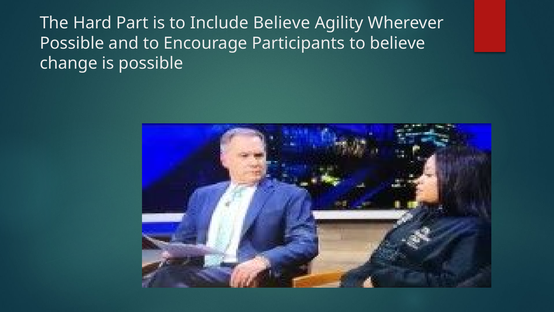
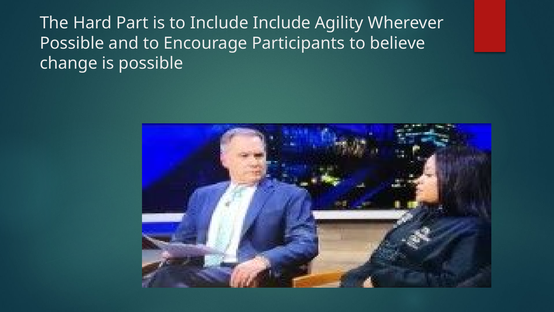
Include Believe: Believe -> Include
